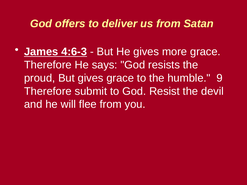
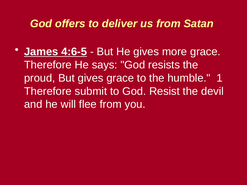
4:6-3: 4:6-3 -> 4:6-5
9: 9 -> 1
